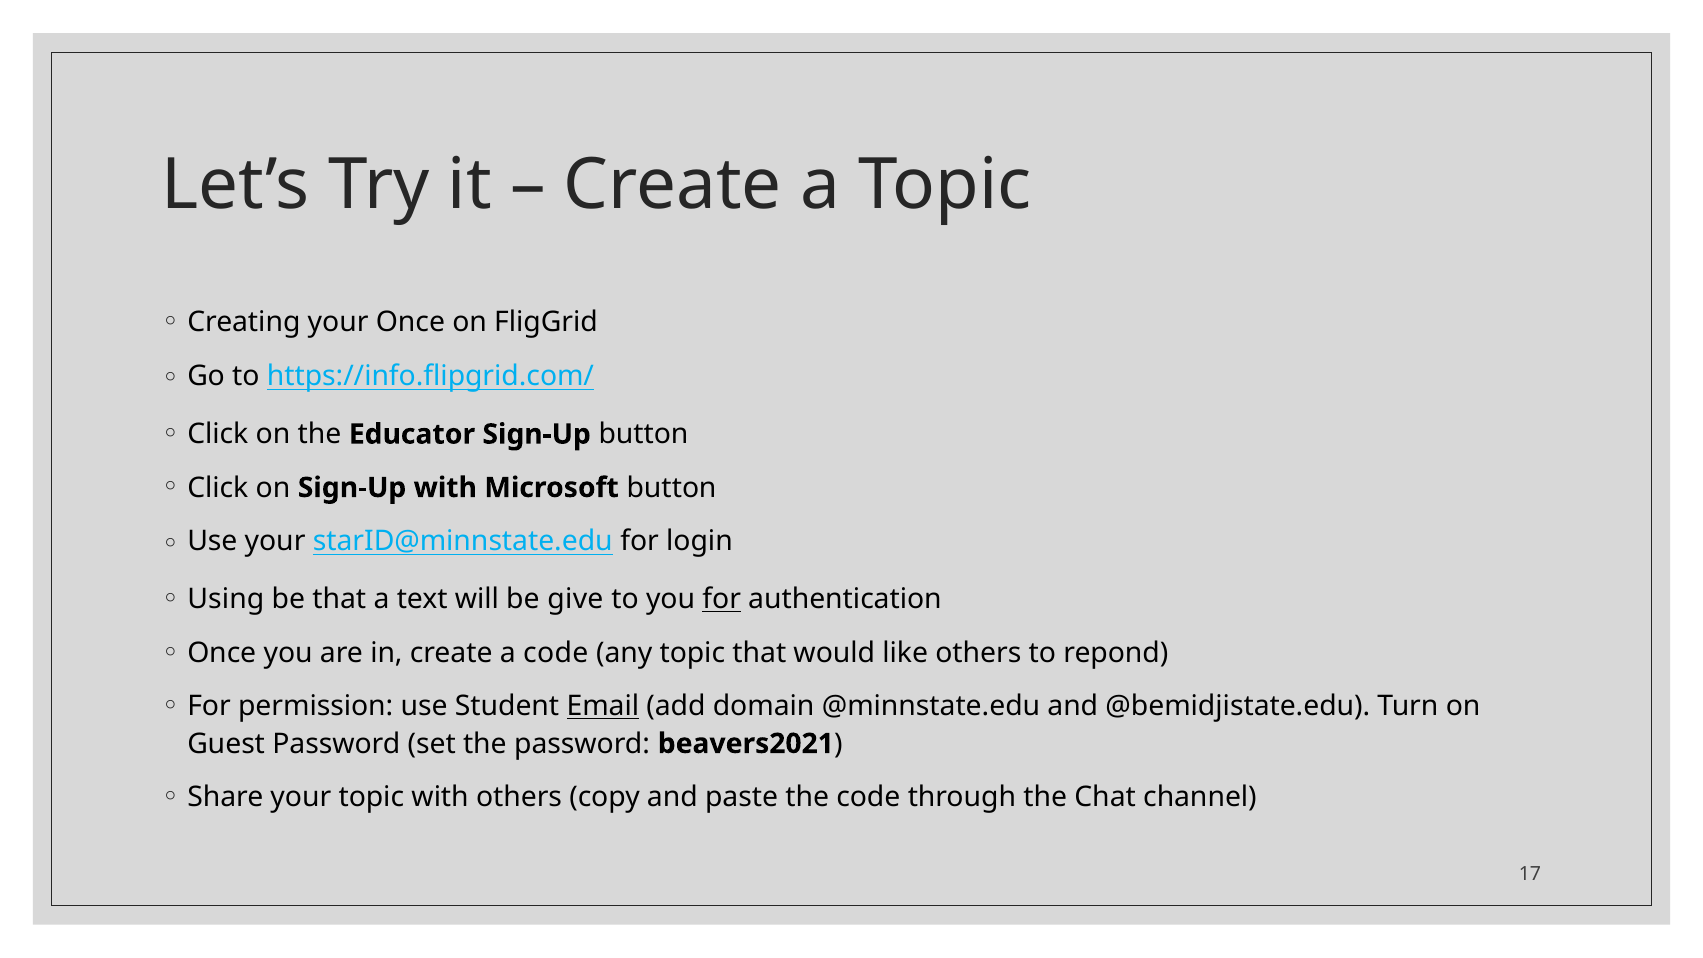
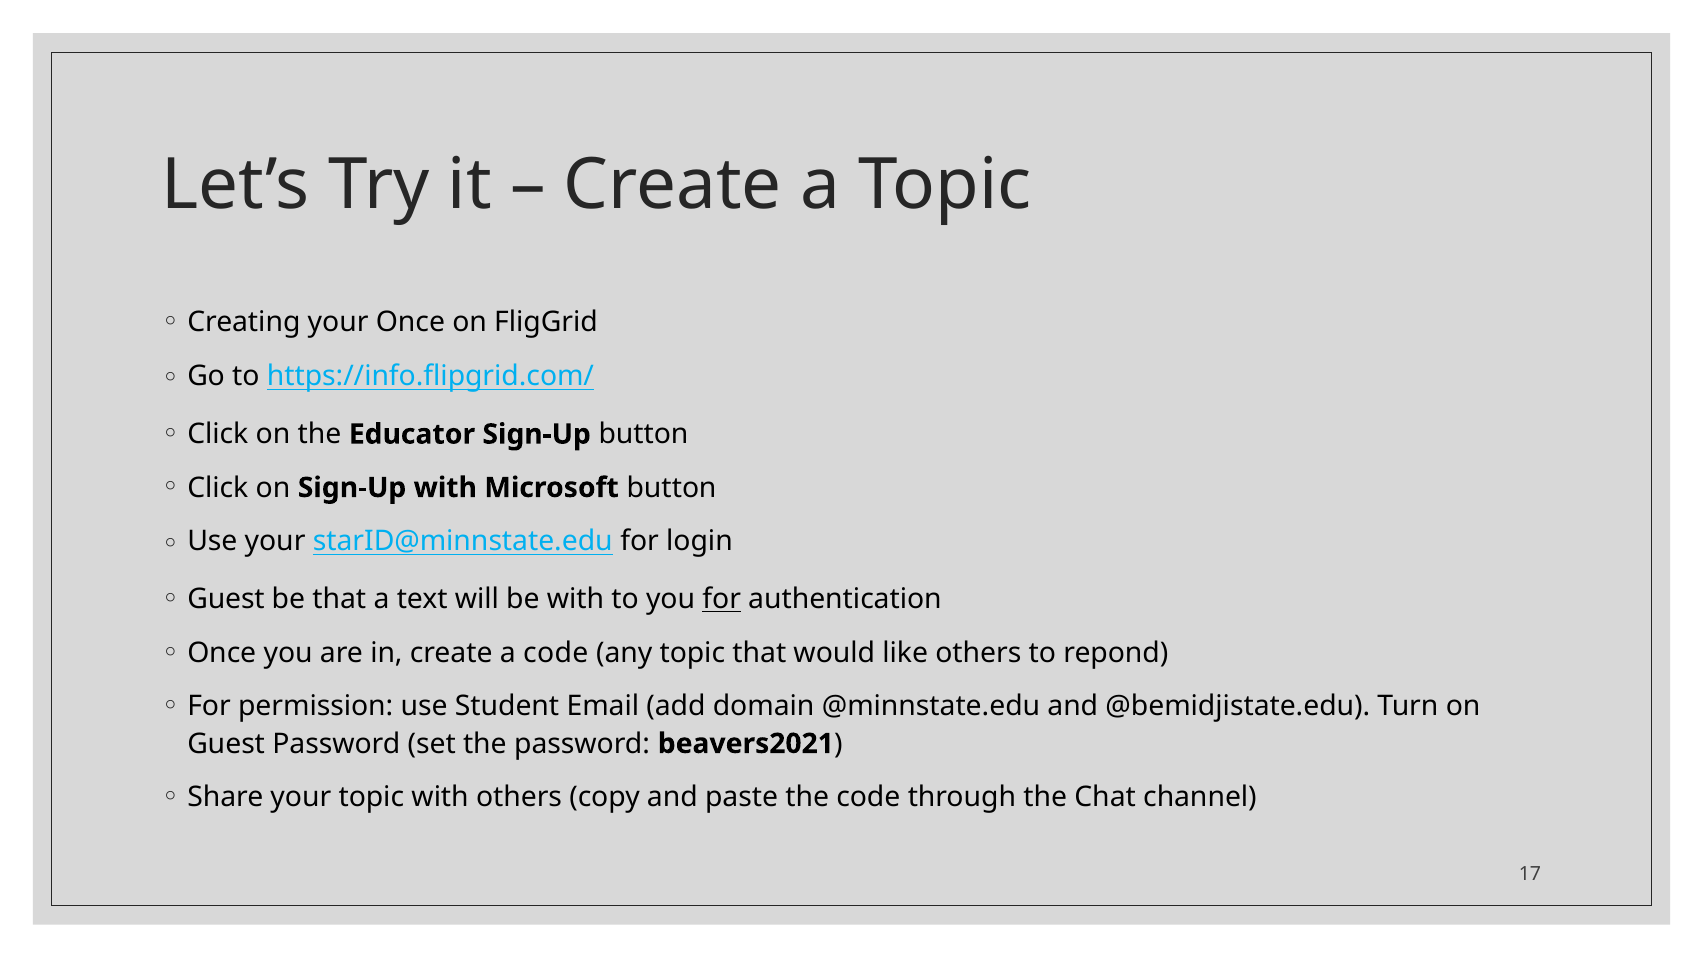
Using at (226, 599): Using -> Guest
be give: give -> with
Email underline: present -> none
